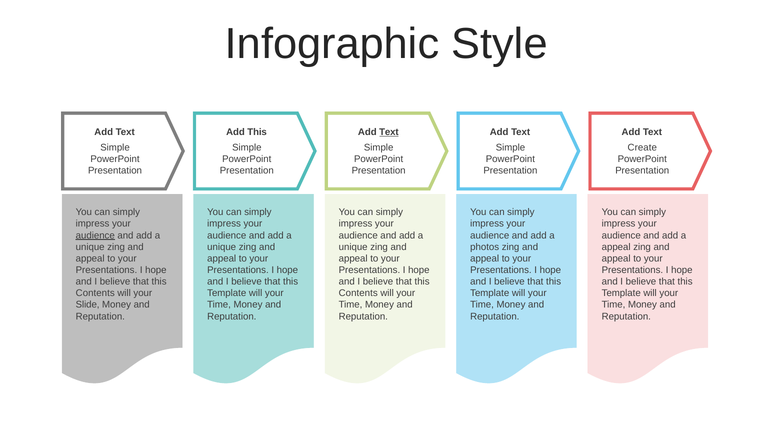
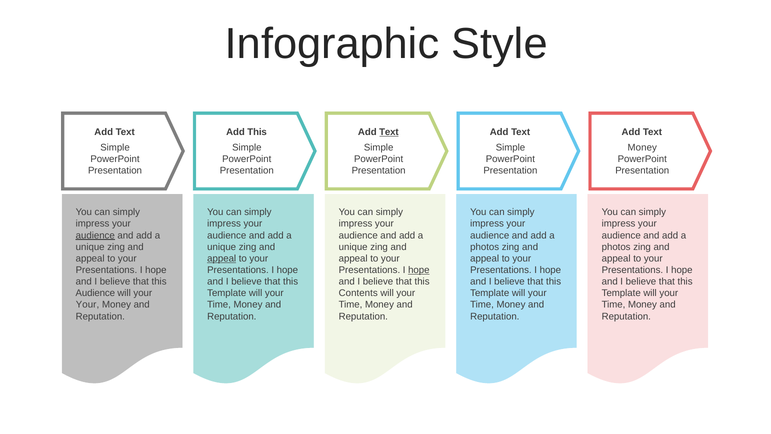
Create at (642, 147): Create -> Money
appeal at (616, 247): appeal -> photos
appeal at (222, 258) underline: none -> present
hope at (419, 270) underline: none -> present
Contents at (95, 293): Contents -> Audience
Slide at (88, 305): Slide -> Your
